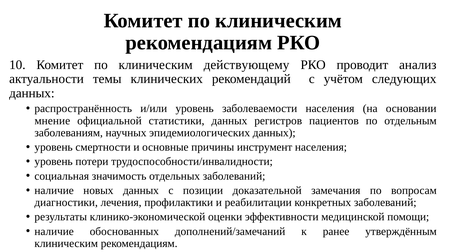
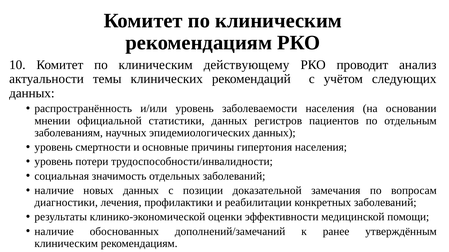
мнение: мнение -> мнении
инструмент: инструмент -> гипертония
